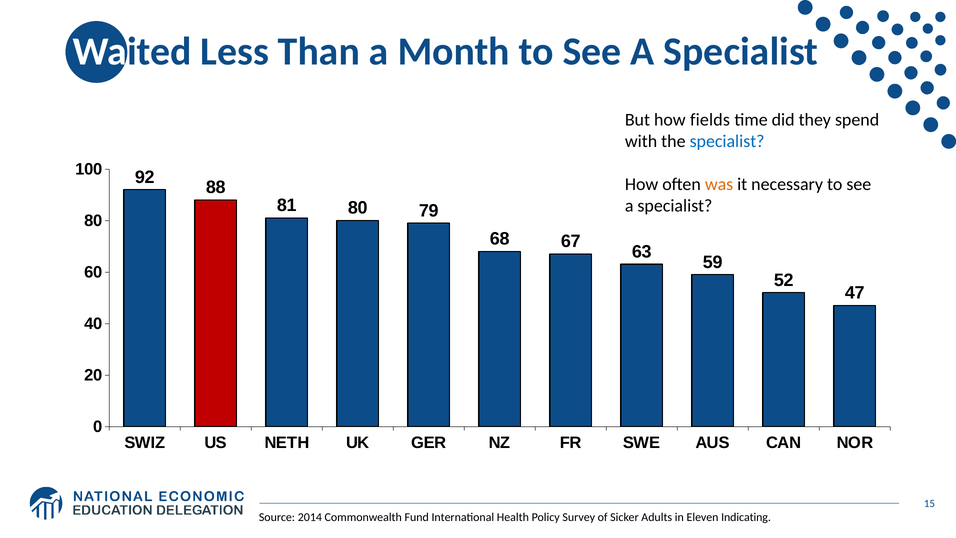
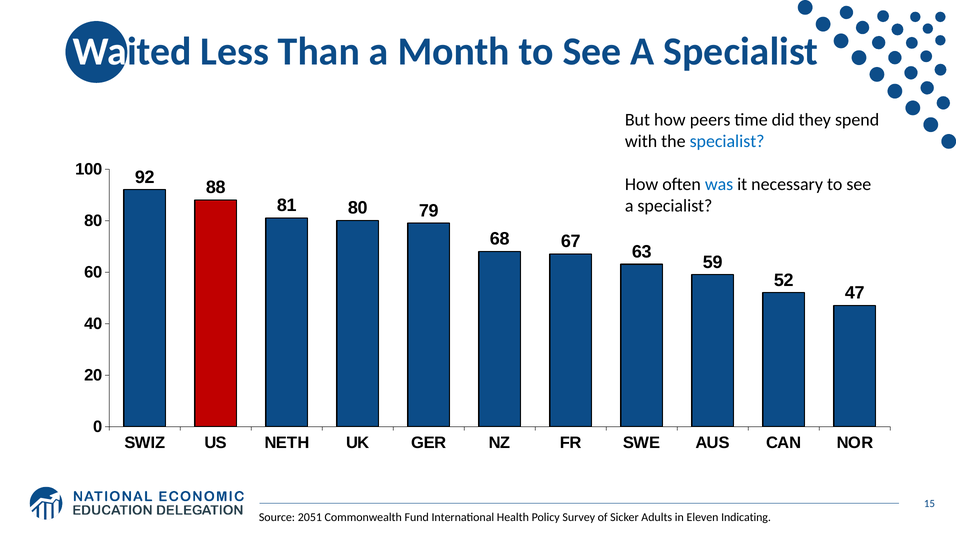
fields: fields -> peers
was colour: orange -> blue
2014: 2014 -> 2051
